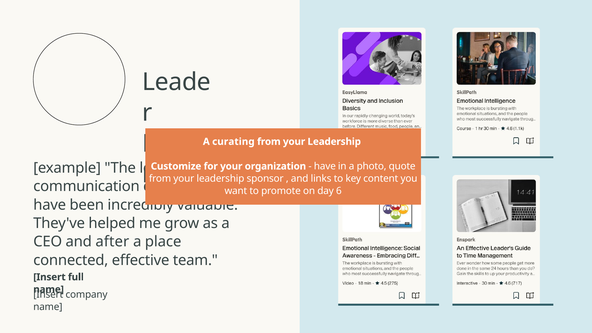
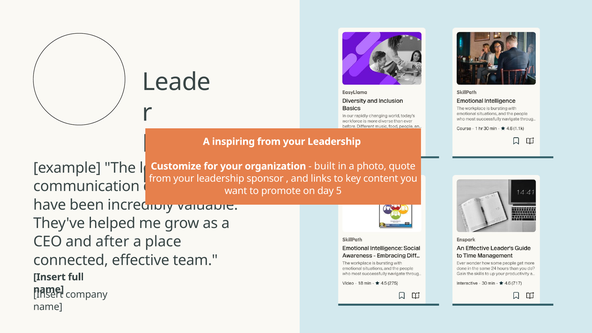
curating: curating -> inspiring
have at (325, 166): have -> built
6: 6 -> 5
